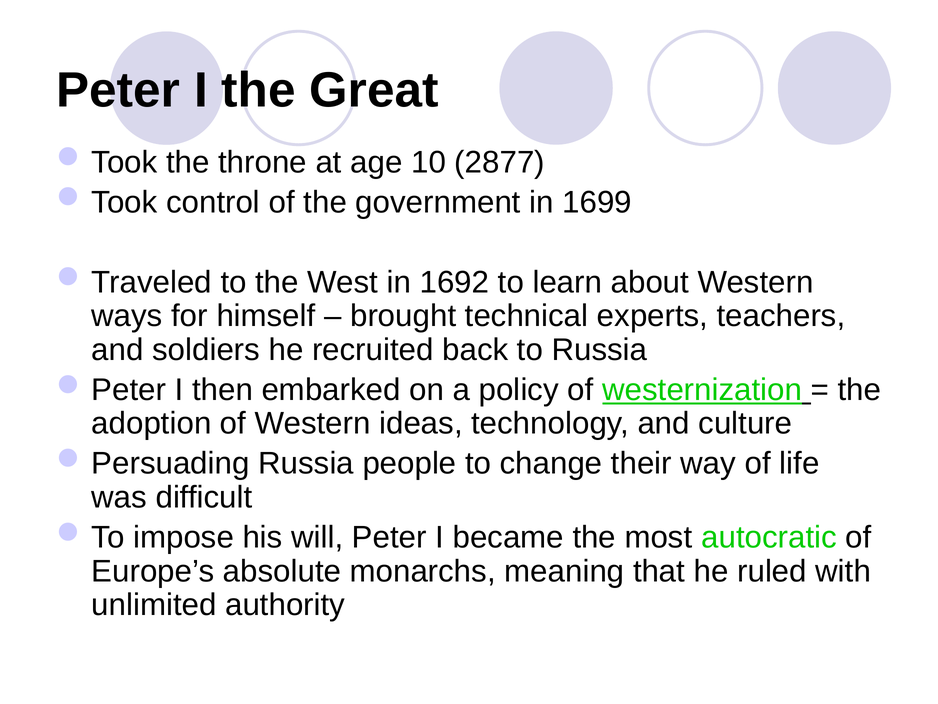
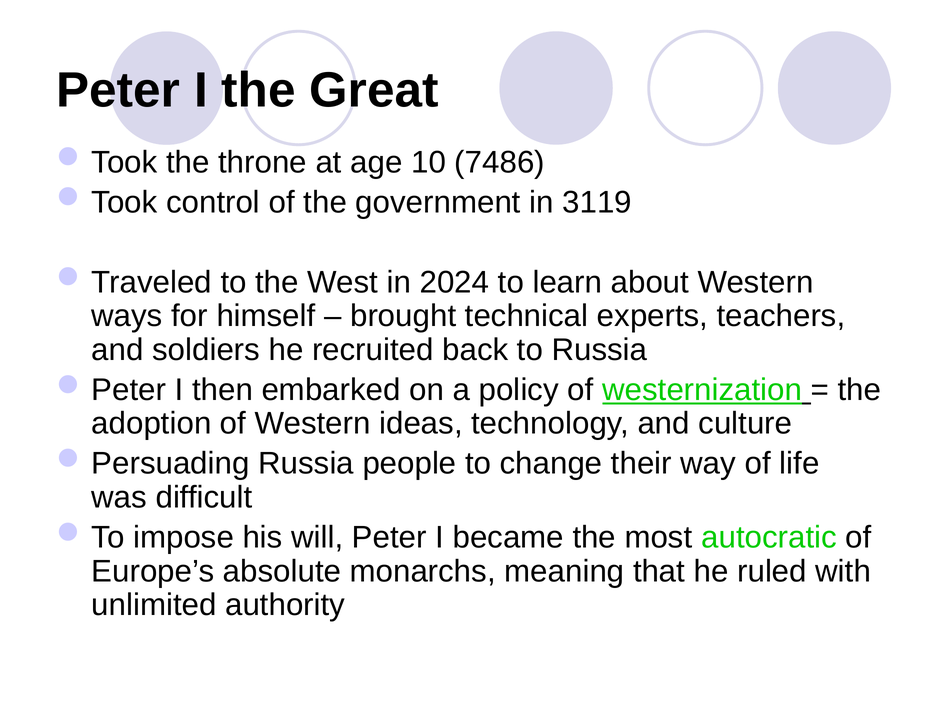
2877: 2877 -> 7486
1699: 1699 -> 3119
1692: 1692 -> 2024
